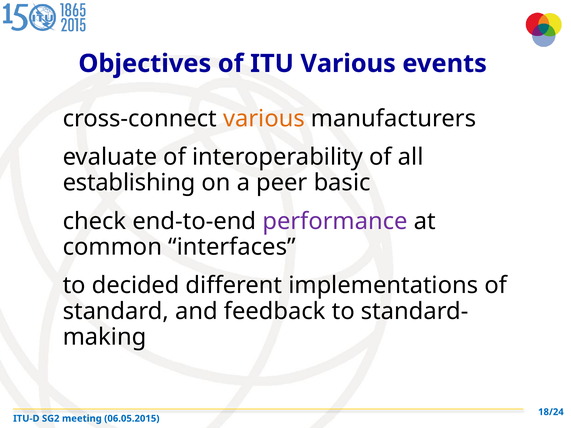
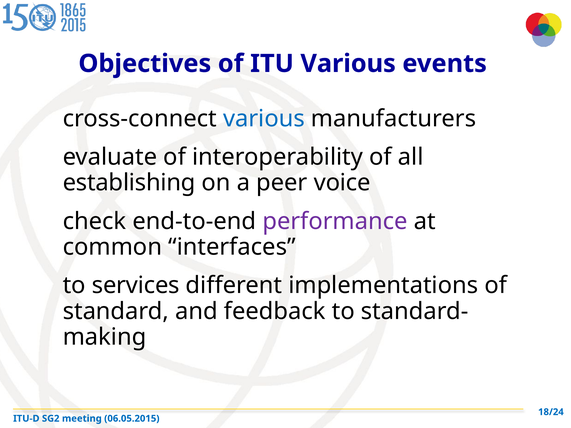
various at (264, 119) colour: orange -> blue
basic: basic -> voice
decided: decided -> services
